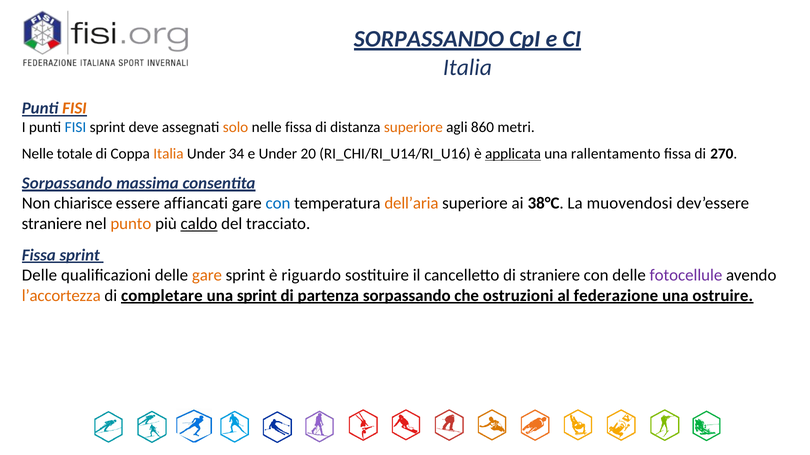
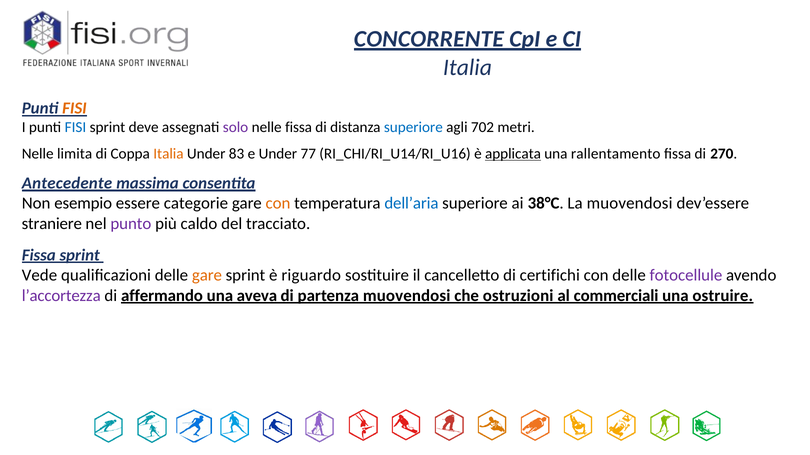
SORPASSANDO at (429, 39): SORPASSANDO -> CONCORRENTE
solo colour: orange -> purple
superiore at (413, 128) colour: orange -> blue
860: 860 -> 702
totale: totale -> limita
34: 34 -> 83
20: 20 -> 77
Sorpassando at (67, 183): Sorpassando -> Antecedente
chiarisce: chiarisce -> esempio
affiancati: affiancati -> categorie
con at (278, 204) colour: blue -> orange
dell’aria colour: orange -> blue
punto colour: orange -> purple
caldo underline: present -> none
Delle at (39, 276): Delle -> Vede
di straniere: straniere -> certifichi
l’accortezza colour: orange -> purple
completare: completare -> affermando
una sprint: sprint -> aveva
partenza sorpassando: sorpassando -> muovendosi
federazione: federazione -> commerciali
